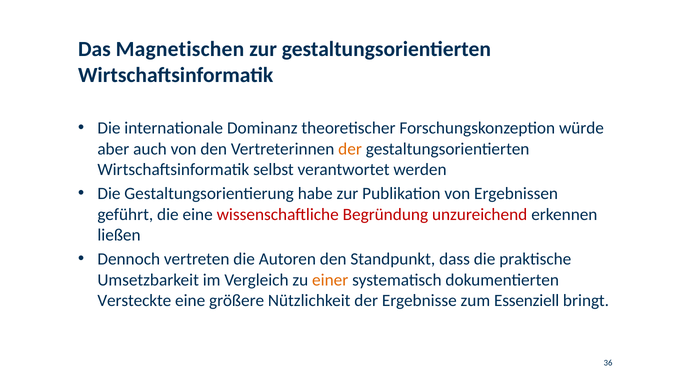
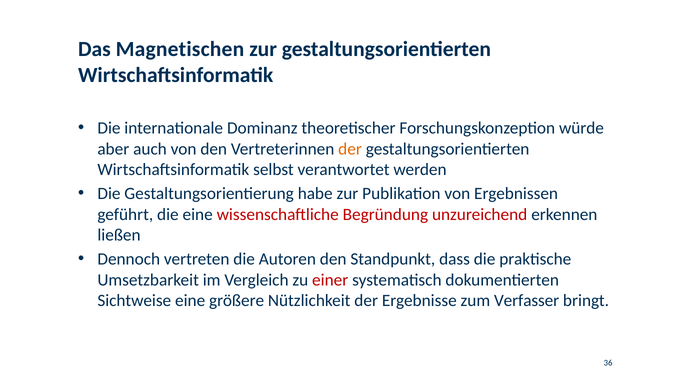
einer colour: orange -> red
Versteckte: Versteckte -> Sichtweise
Essenziell: Essenziell -> Verfasser
